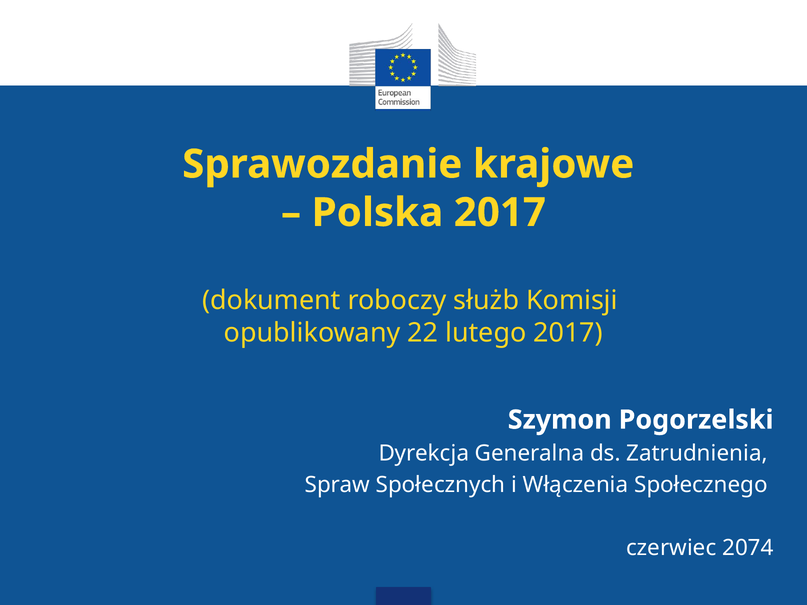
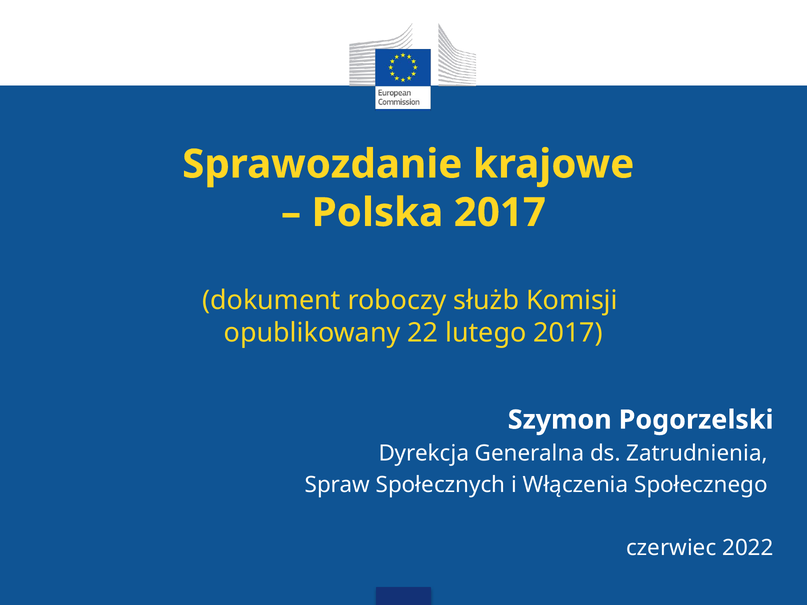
2074: 2074 -> 2022
